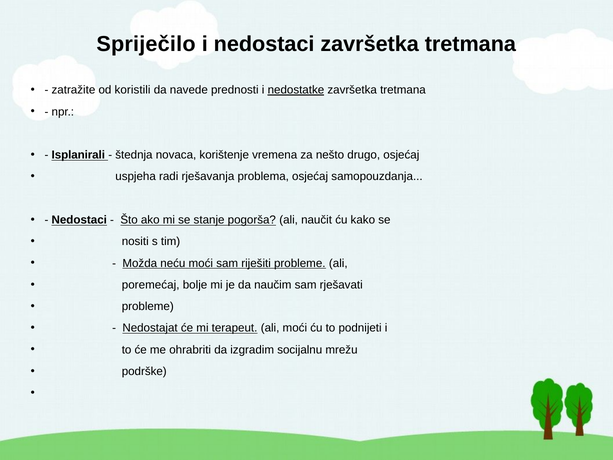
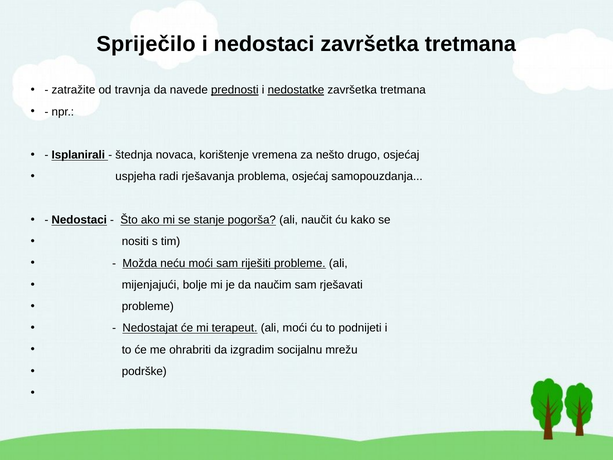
koristili: koristili -> travnja
prednosti underline: none -> present
poremećaj: poremećaj -> mijenjajući
